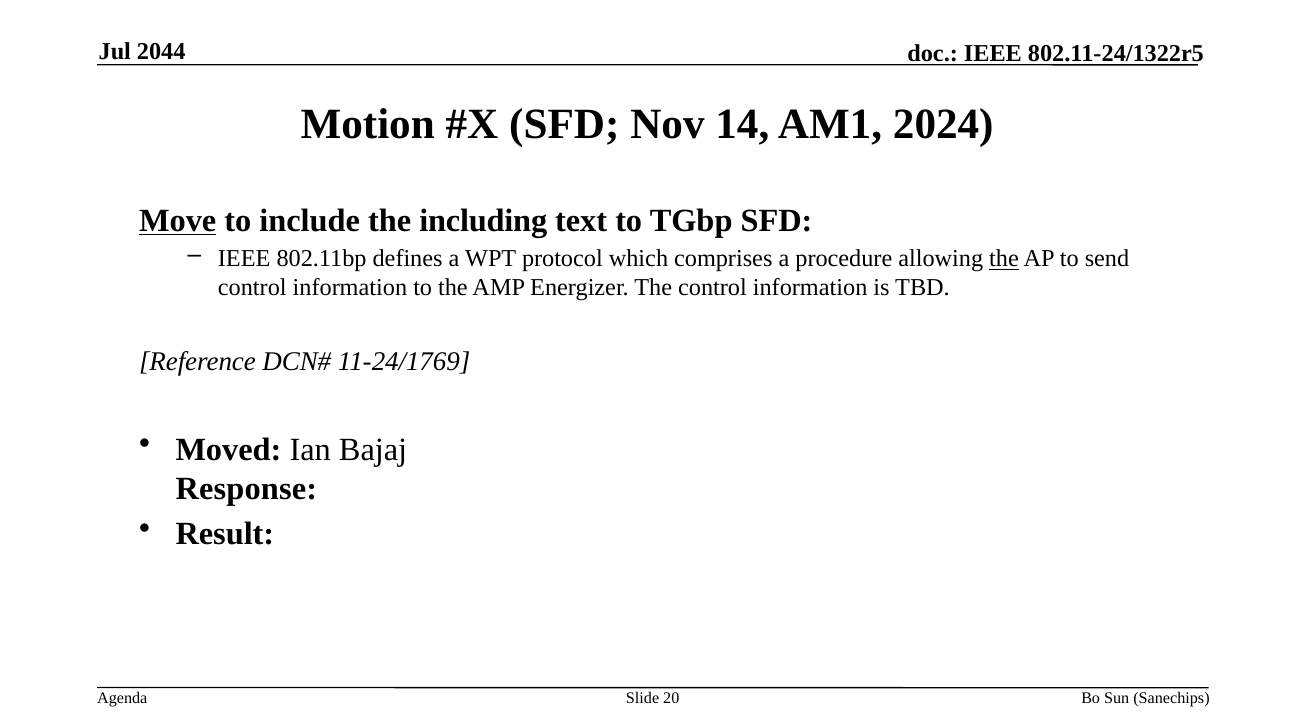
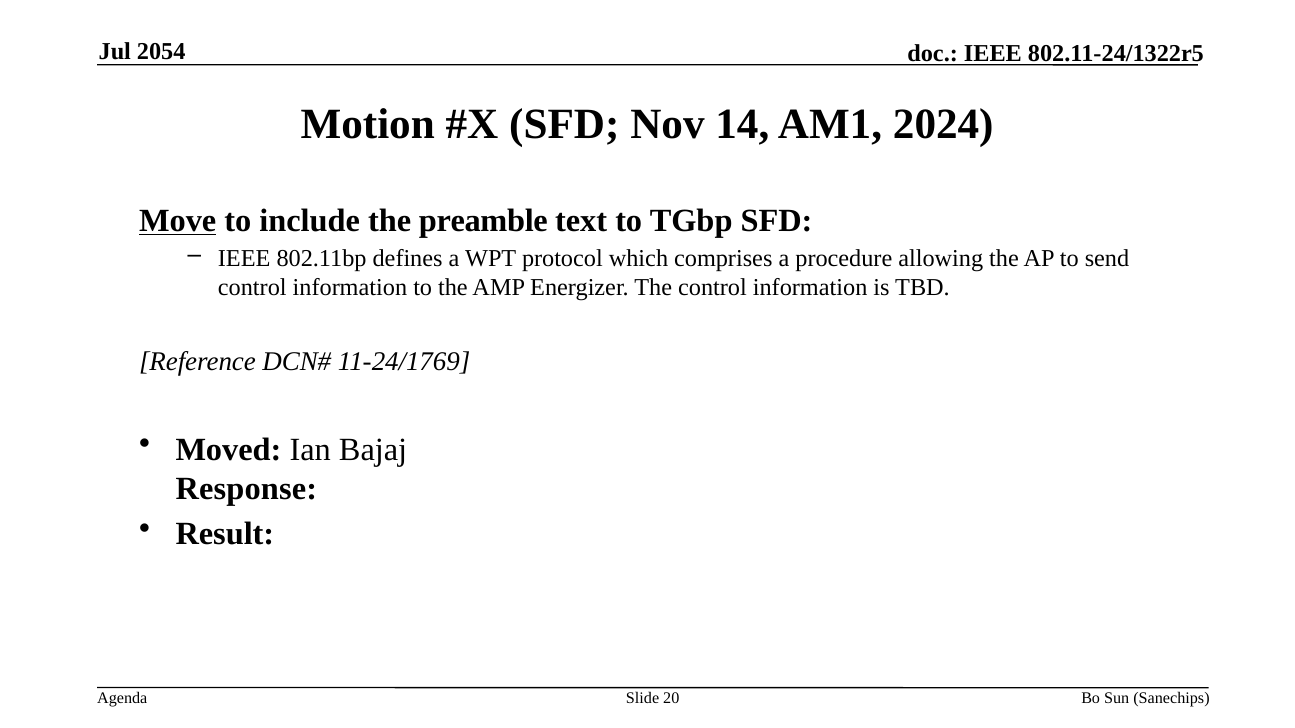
2044: 2044 -> 2054
including: including -> preamble
the at (1004, 259) underline: present -> none
